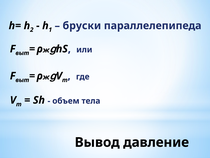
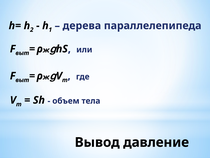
бруски: бруски -> дерева
